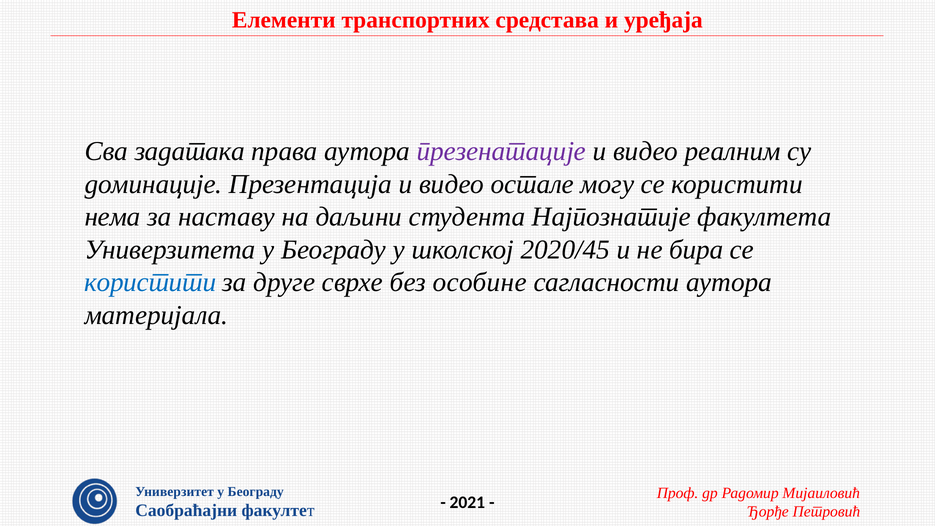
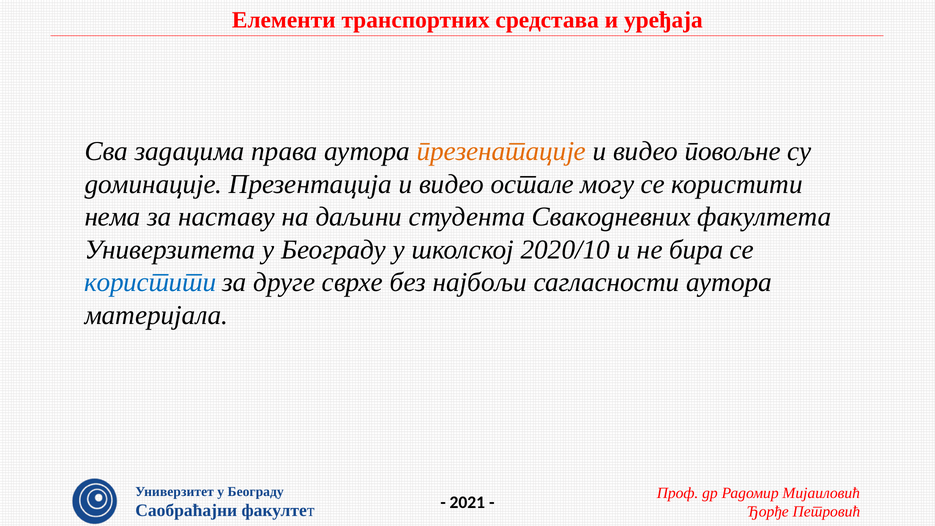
задатака: задатака -> задацима
презенатације colour: purple -> orange
реалним: реалним -> повољне
Најпознатије: Најпознатије -> Свакодневних
2020/45: 2020/45 -> 2020/10
особине: особине -> најбољи
